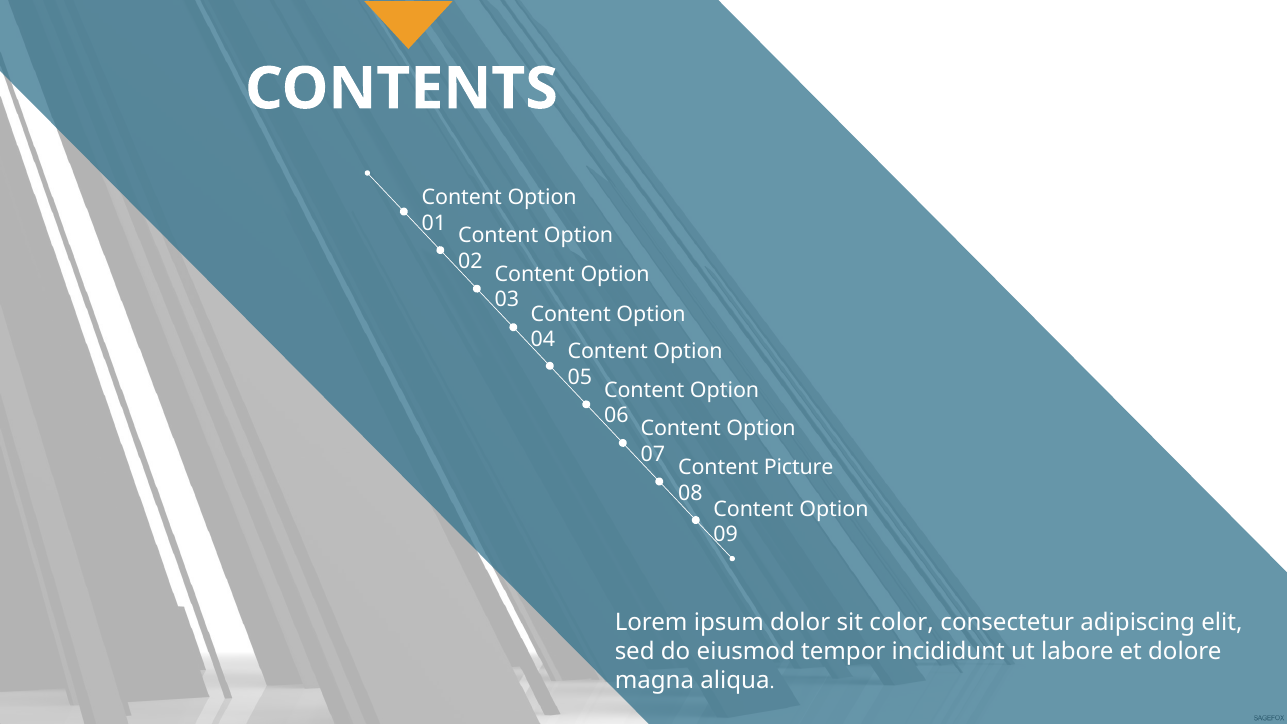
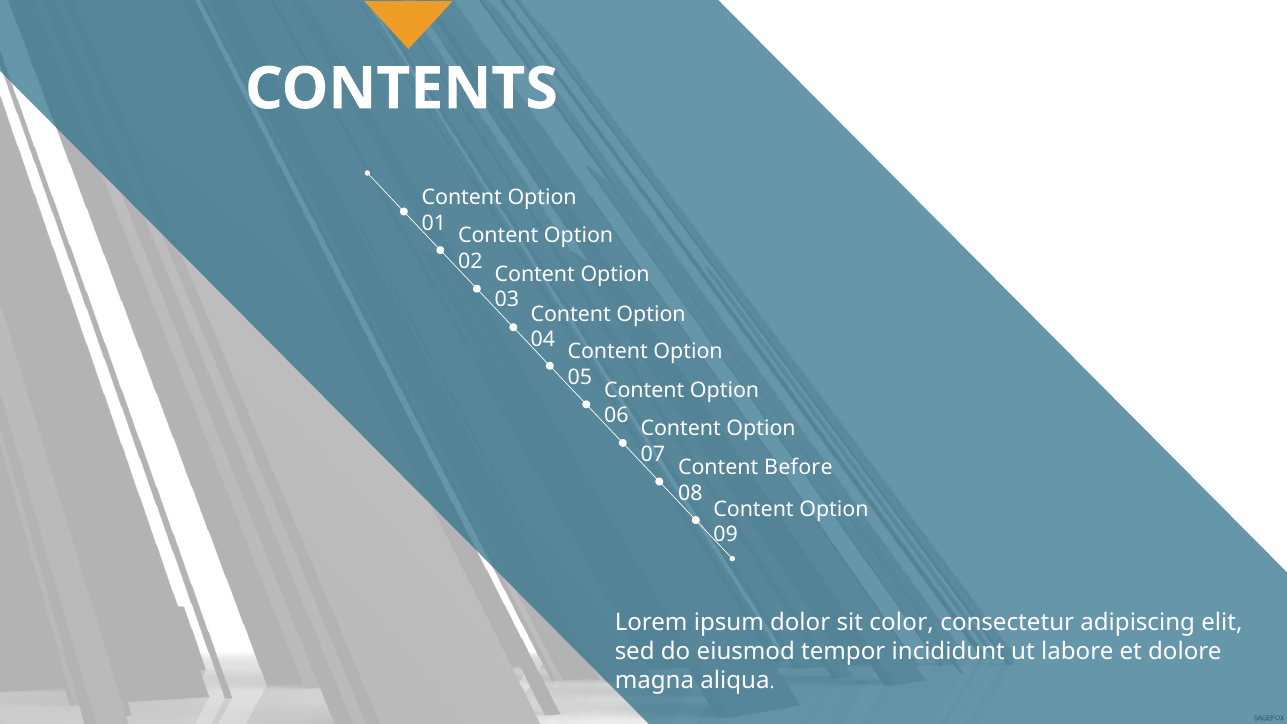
Picture: Picture -> Before
